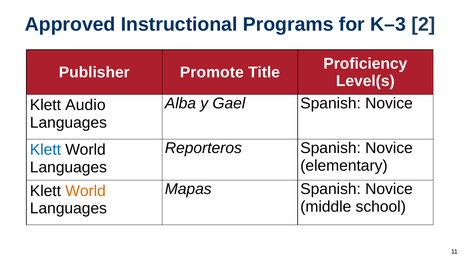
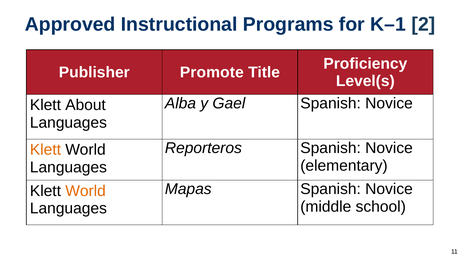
K–3: K–3 -> K–1
Audio: Audio -> About
Klett at (45, 150) colour: blue -> orange
